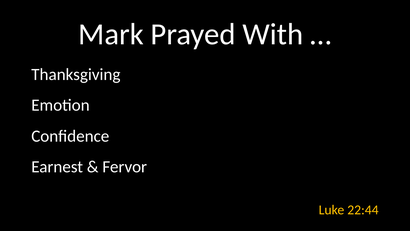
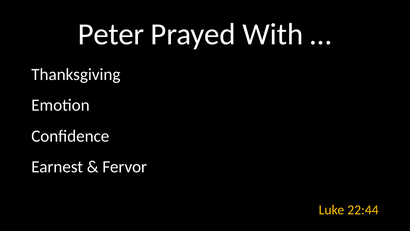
Mark: Mark -> Peter
